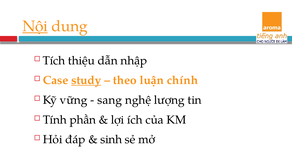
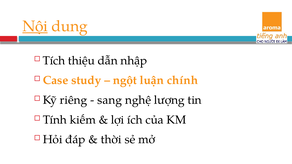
study underline: present -> none
theo: theo -> ngột
vững: vững -> riêng
phần: phần -> kiếm
sinh: sinh -> thời
